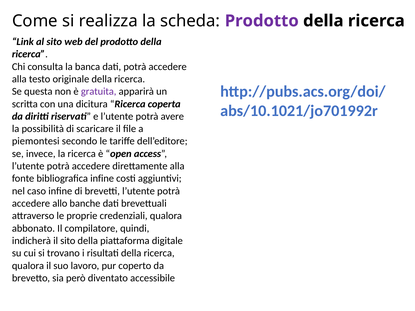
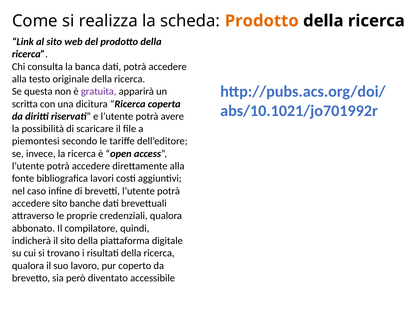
Prodotto at (262, 21) colour: purple -> orange
bibliografica infine: infine -> lavori
accedere allo: allo -> sito
